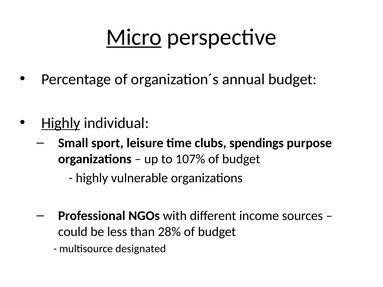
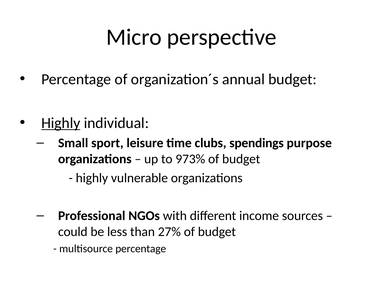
Micro underline: present -> none
107%: 107% -> 973%
28%: 28% -> 27%
multisource designated: designated -> percentage
